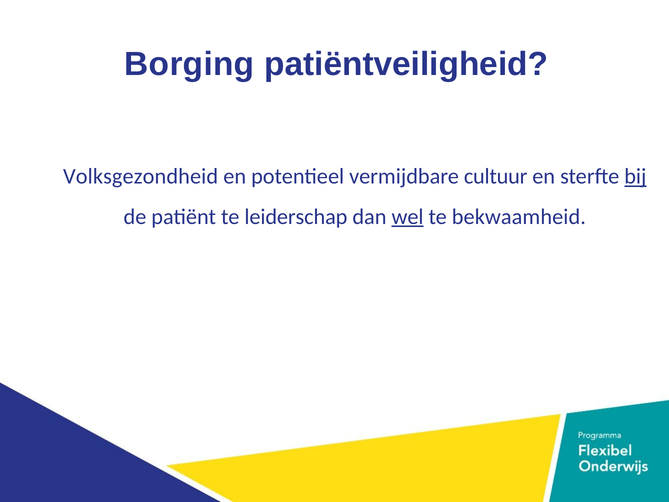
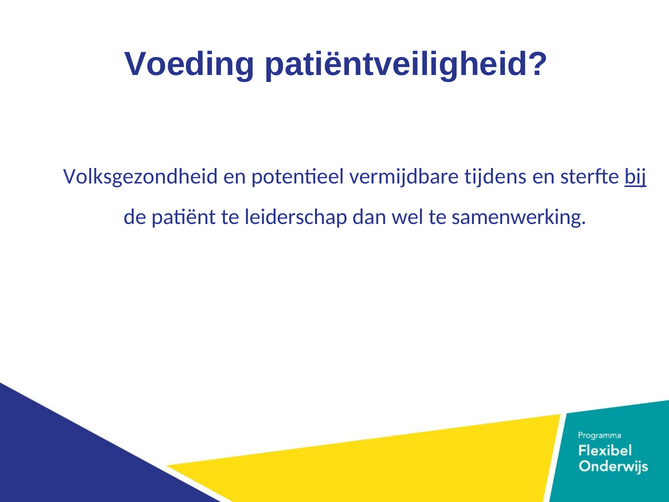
Borging: Borging -> Voeding
cultuur: cultuur -> tijdens
wel underline: present -> none
bekwaamheid: bekwaamheid -> samenwerking
